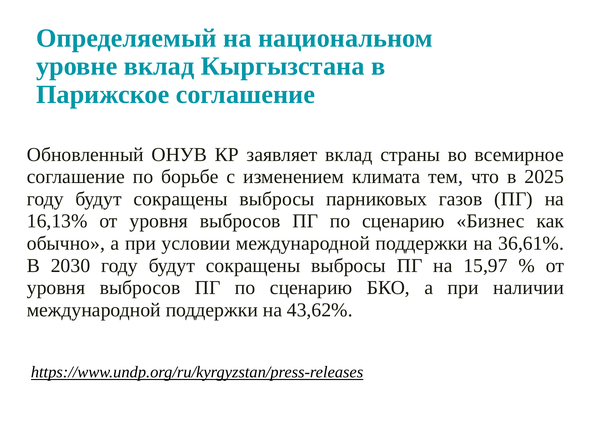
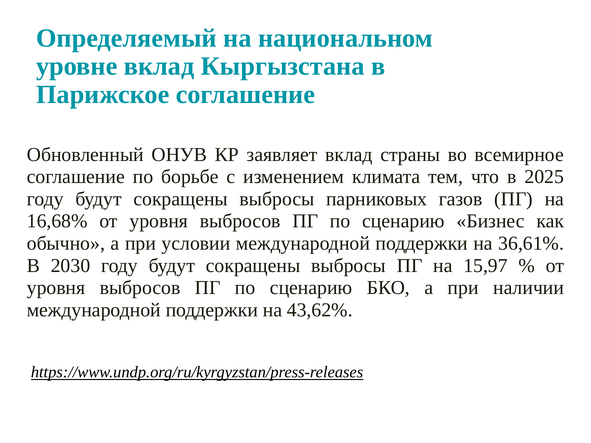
16,13%: 16,13% -> 16,68%
